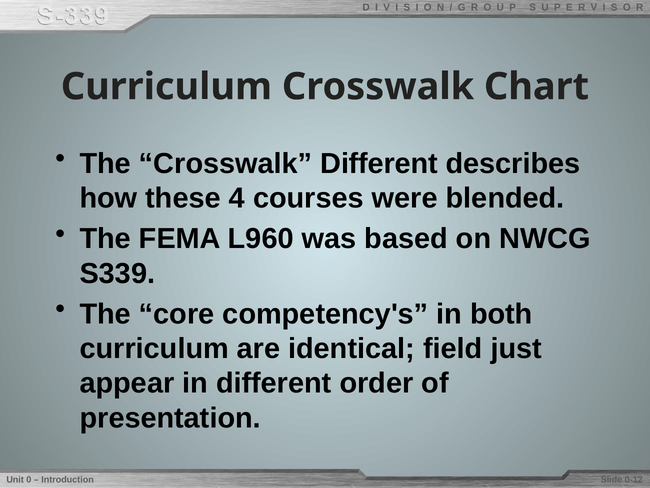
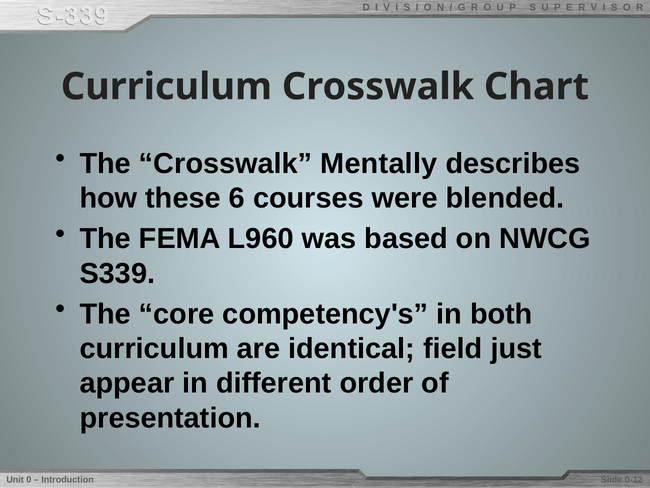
Crosswalk Different: Different -> Mentally
4: 4 -> 6
